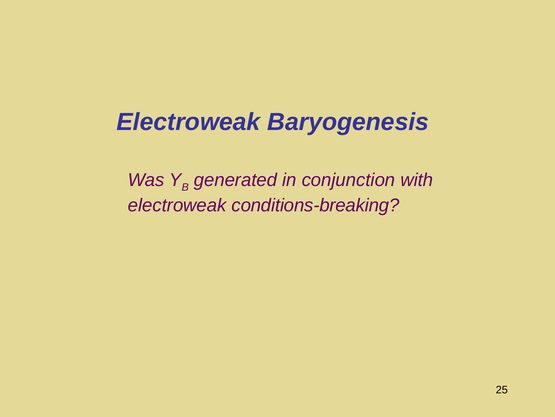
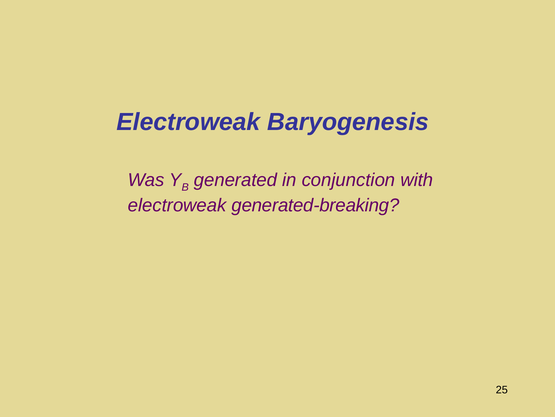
conditions-breaking: conditions-breaking -> generated-breaking
